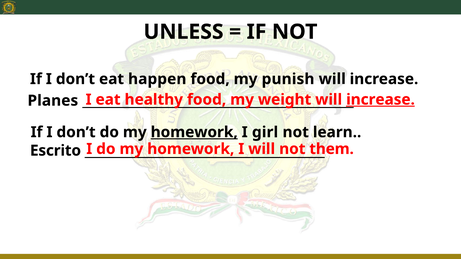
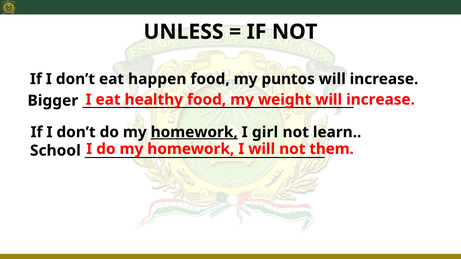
punish: punish -> puntos
increase at (380, 100) underline: present -> none
Planes: Planes -> Bigger
Escrito: Escrito -> School
